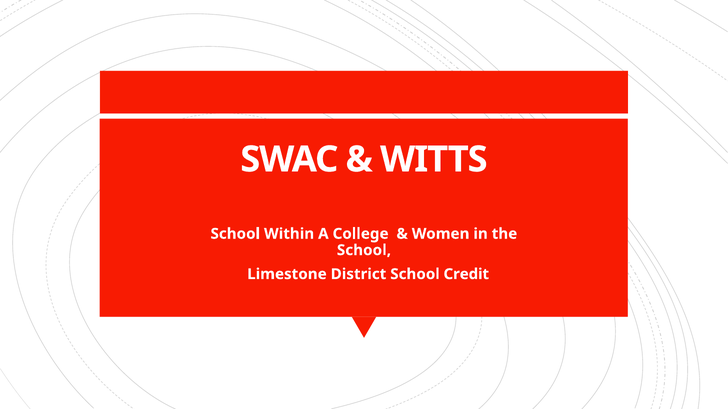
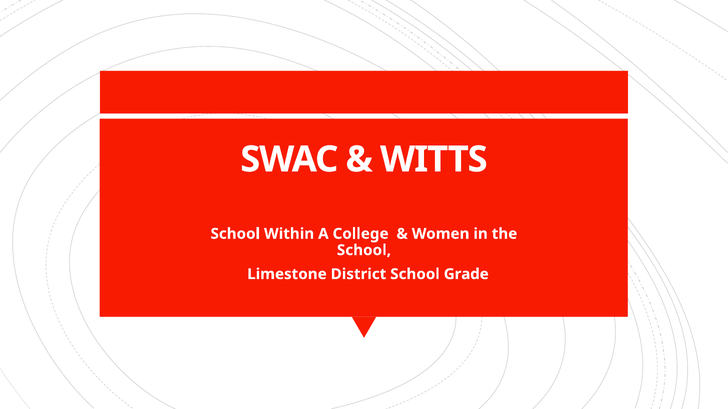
Credit: Credit -> Grade
